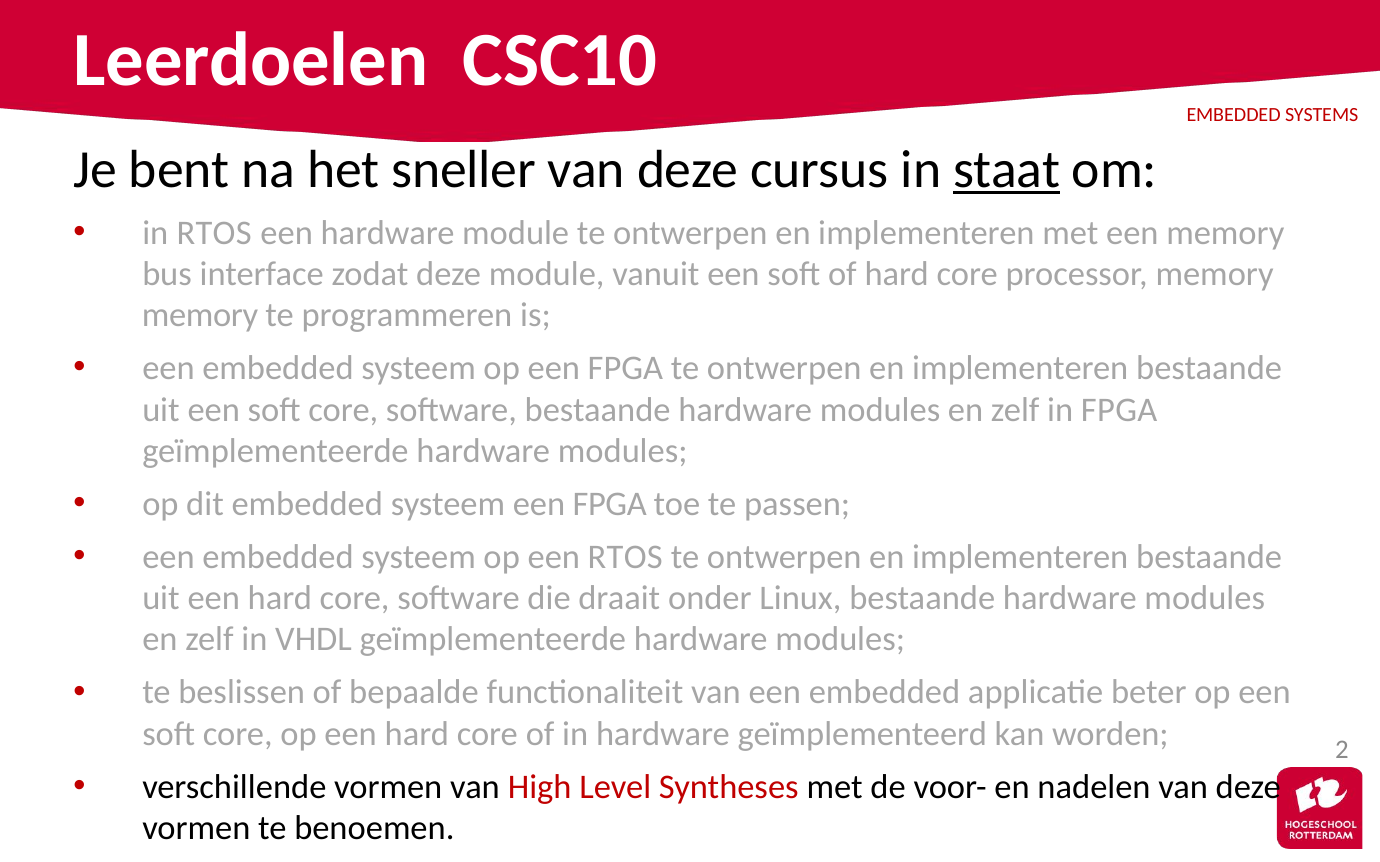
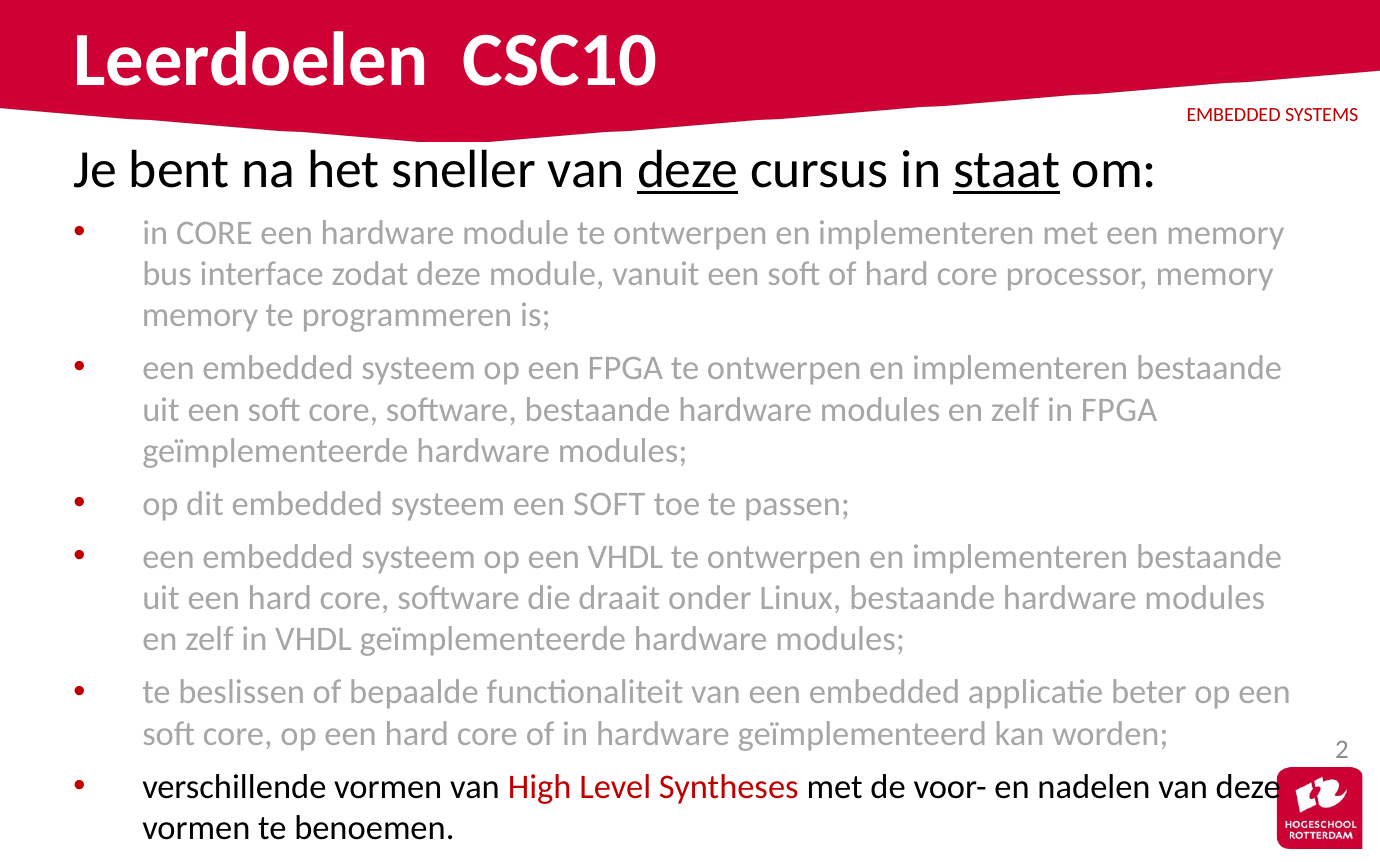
deze at (688, 170) underline: none -> present
in RTOS: RTOS -> CORE
systeem een FPGA: FPGA -> SOFT
een RTOS: RTOS -> VHDL
